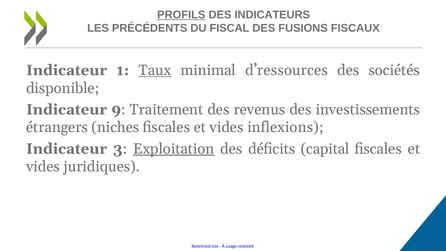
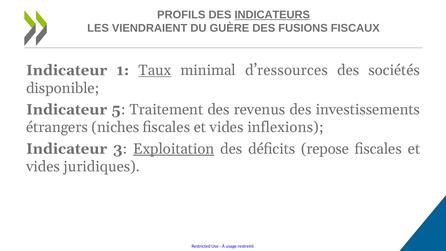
PROFILS underline: present -> none
INDICATEURS underline: none -> present
PRÉCÉDENTS: PRÉCÉDENTS -> VIENDRAIENT
FISCAL: FISCAL -> GUÈRE
9: 9 -> 5
capital: capital -> repose
